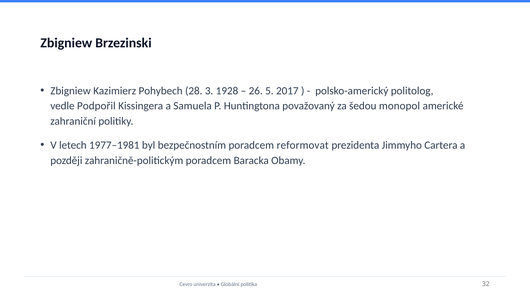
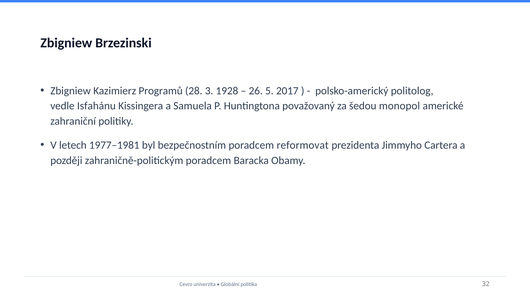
Pohybech: Pohybech -> Programů
Podpořil: Podpořil -> Isfahánu
